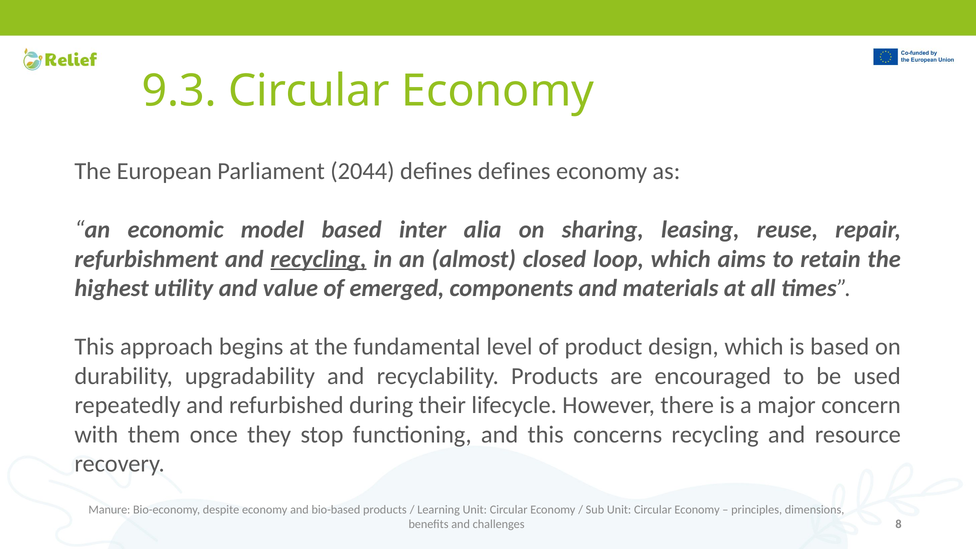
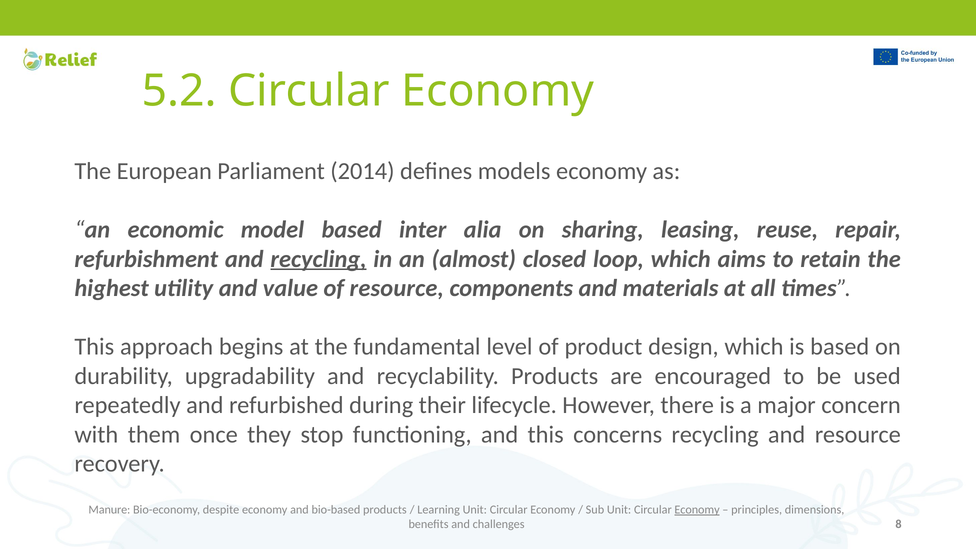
9.3: 9.3 -> 5.2
2044: 2044 -> 2014
defines defines: defines -> models
of emerged: emerged -> resource
Economy at (697, 510) underline: none -> present
